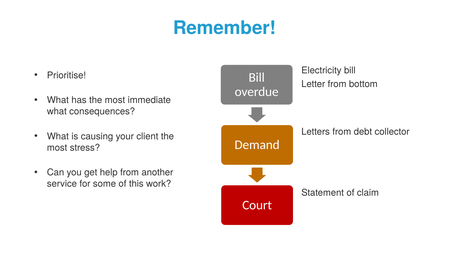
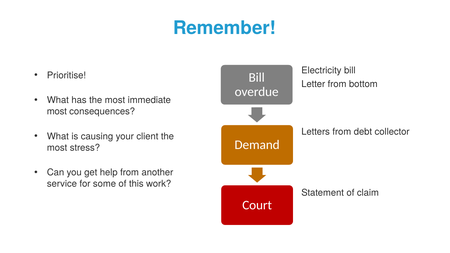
what at (57, 112): what -> most
